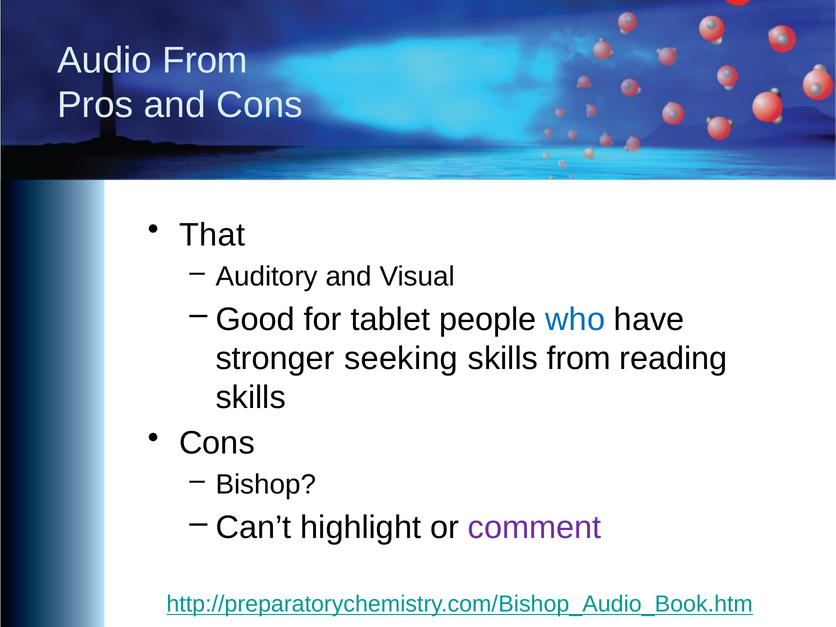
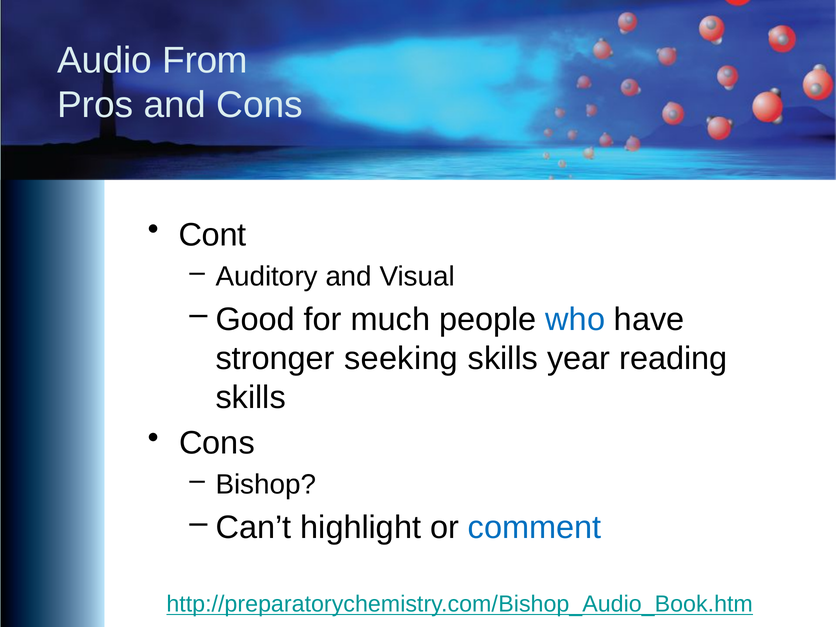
That: That -> Cont
tablet: tablet -> much
skills from: from -> year
comment colour: purple -> blue
